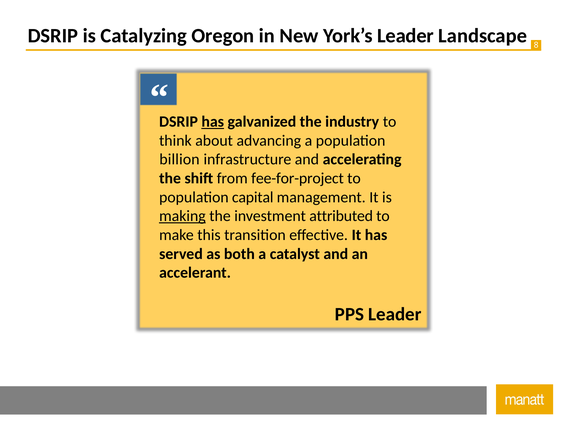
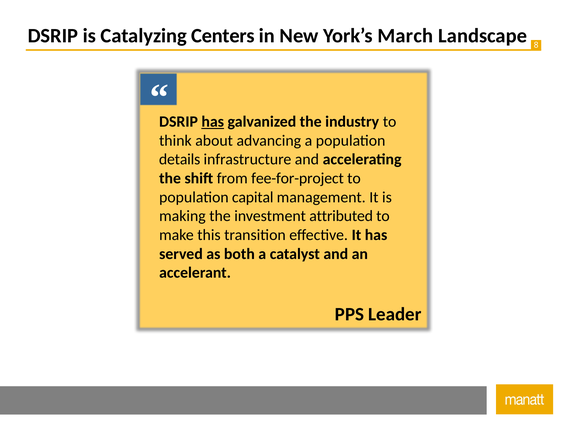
Oregon: Oregon -> Centers
York’s Leader: Leader -> March
billion: billion -> details
making underline: present -> none
